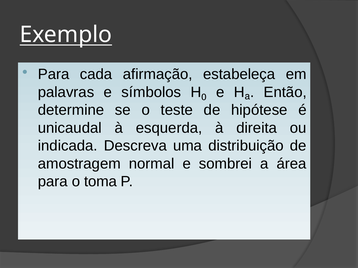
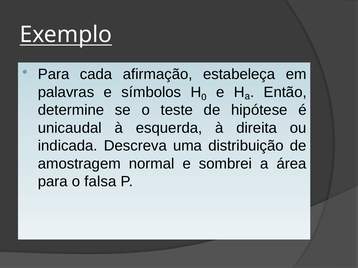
toma: toma -> falsa
